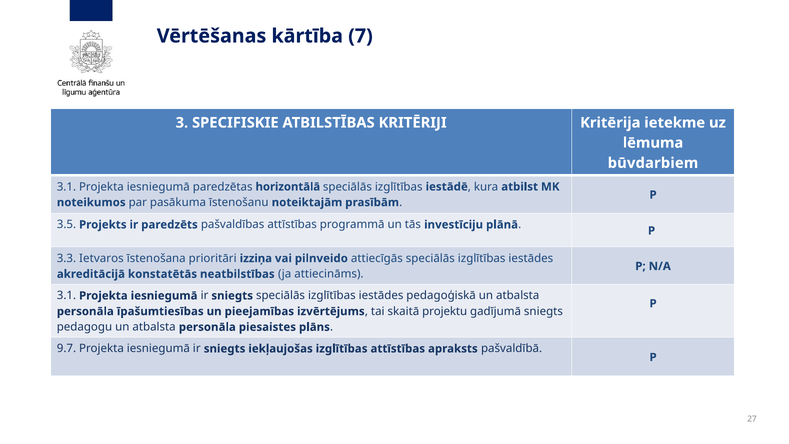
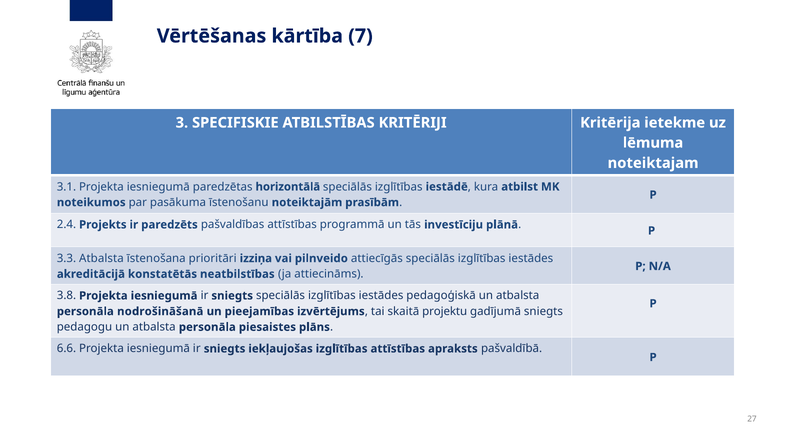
būvdarbiem: būvdarbiem -> noteiktajam
3.5: 3.5 -> 2.4
3.3 Ietvaros: Ietvaros -> Atbalsta
3.1 at (66, 296): 3.1 -> 3.8
īpašumtiesības: īpašumtiesības -> nodrošināšanā
9.7: 9.7 -> 6.6
